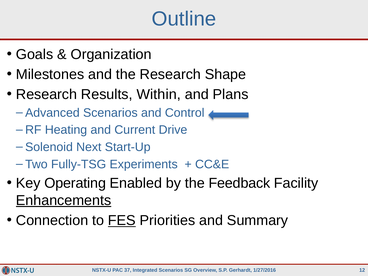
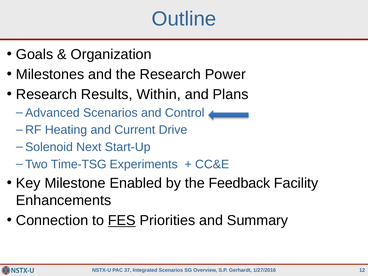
Shape: Shape -> Power
Fully-TSG: Fully-TSG -> Time-TSG
Operating: Operating -> Milestone
Enhancements underline: present -> none
